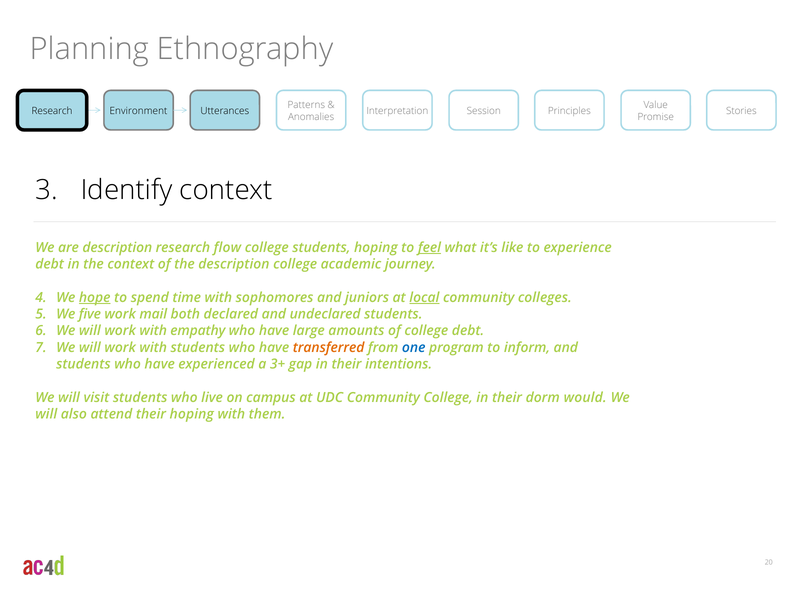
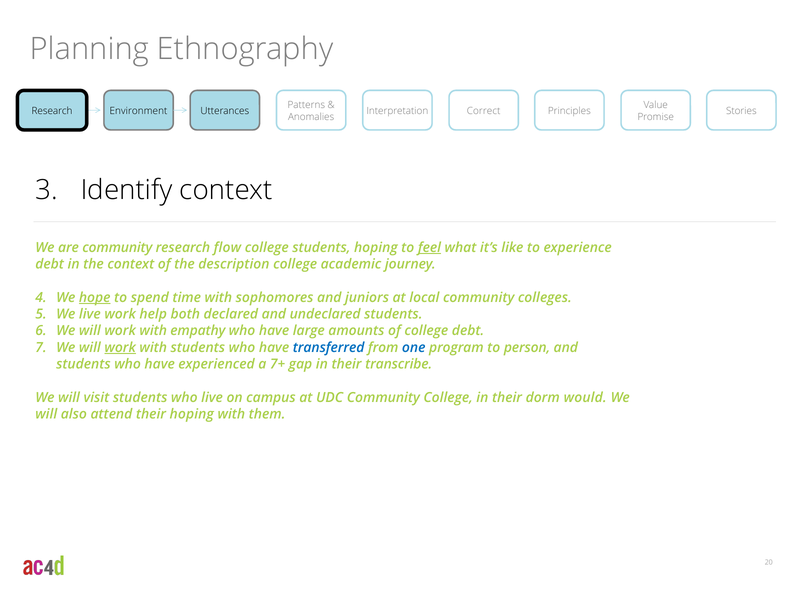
Session: Session -> Correct
are description: description -> community
local underline: present -> none
We five: five -> live
mail: mail -> help
work at (120, 348) underline: none -> present
transferred colour: orange -> blue
inform: inform -> person
3+: 3+ -> 7+
intentions: intentions -> transcribe
